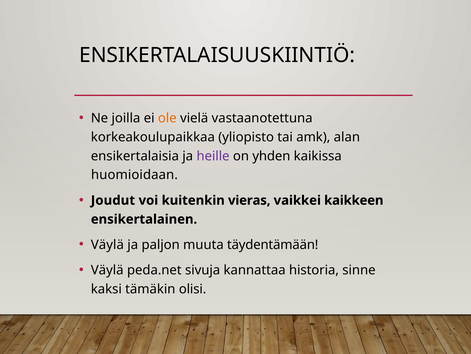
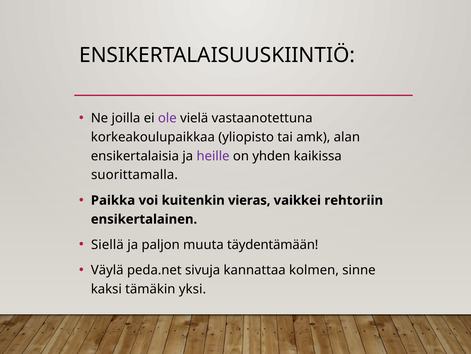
ole colour: orange -> purple
huomioidaan: huomioidaan -> suorittamalla
Joudut: Joudut -> Paikka
kaikkeen: kaikkeen -> rehtoriin
Väylä at (107, 244): Väylä -> Siellä
historia: historia -> kolmen
olisi: olisi -> yksi
